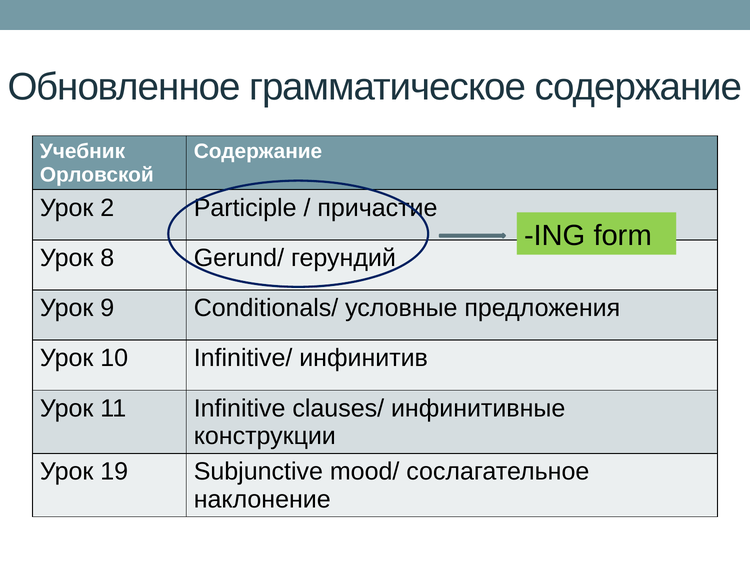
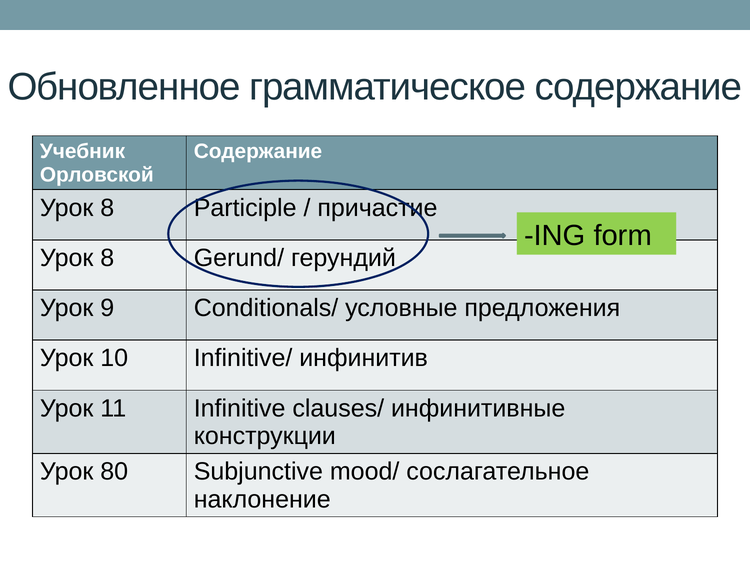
2 at (107, 208): 2 -> 8
19: 19 -> 80
